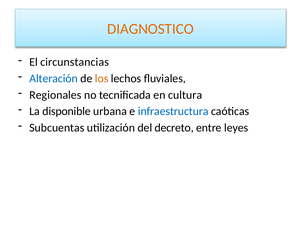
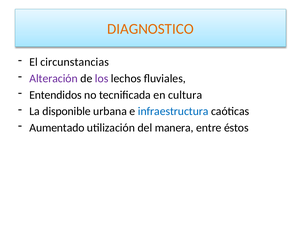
Alteración colour: blue -> purple
los colour: orange -> purple
Regionales: Regionales -> Entendidos
Subcuentas: Subcuentas -> Aumentado
decreto: decreto -> manera
leyes: leyes -> éstos
